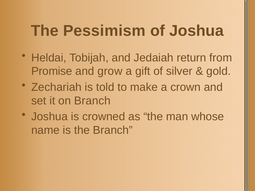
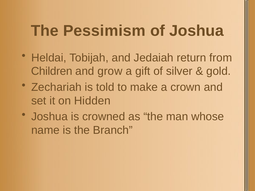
Promise: Promise -> Children
on Branch: Branch -> Hidden
